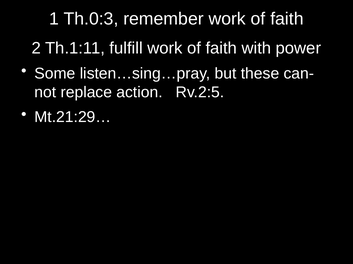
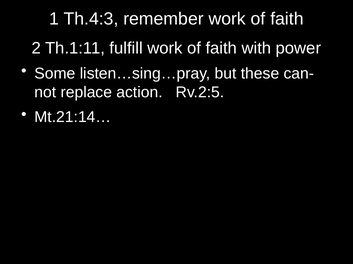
Th.0:3: Th.0:3 -> Th.4:3
Mt.21:29…: Mt.21:29… -> Mt.21:14…
